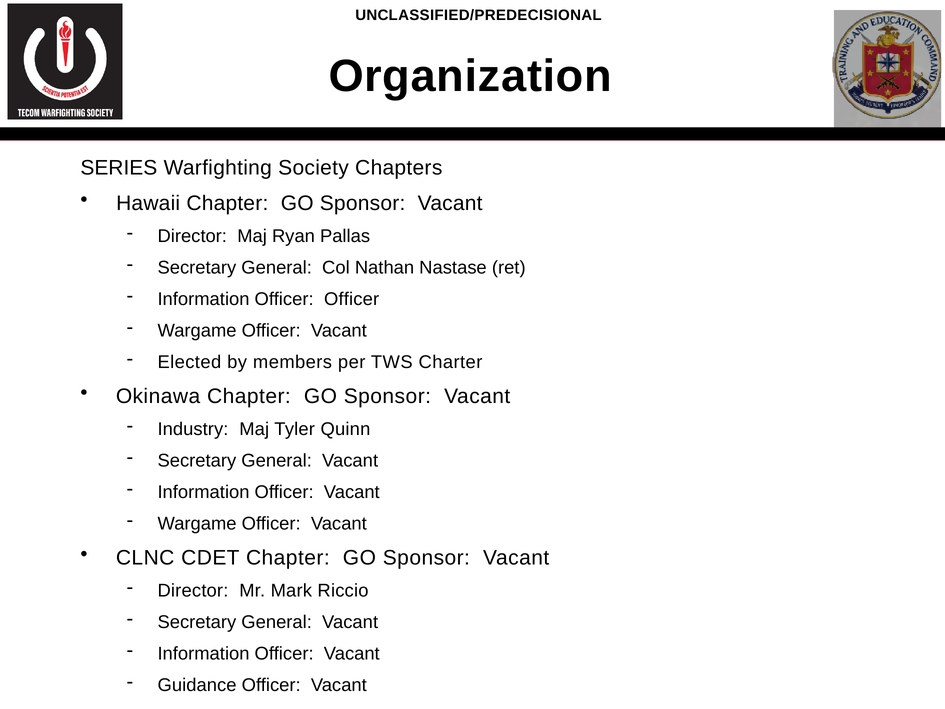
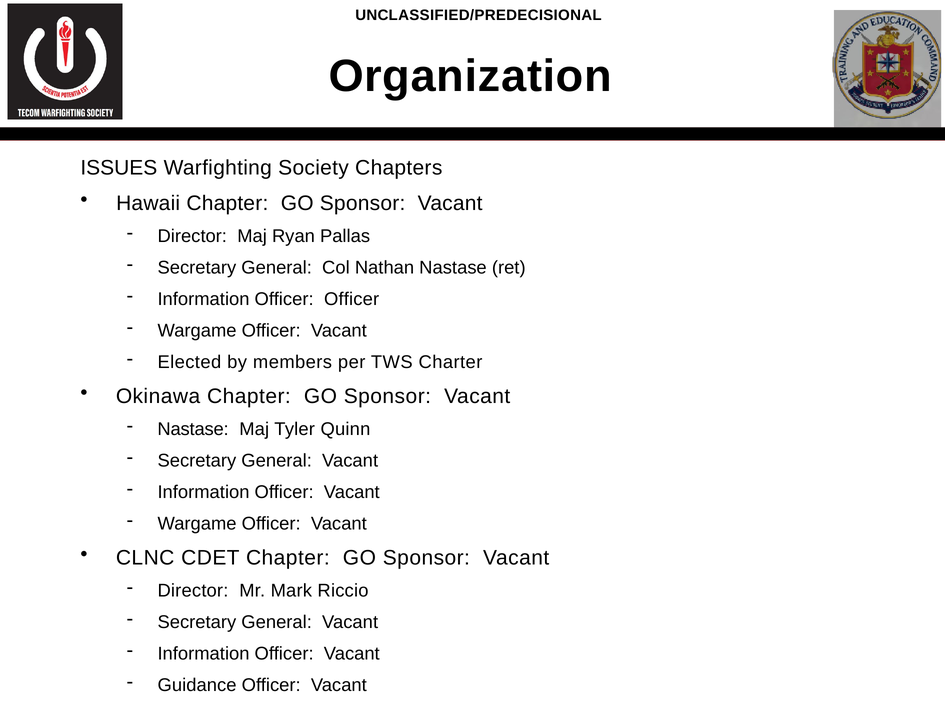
SERIES: SERIES -> ISSUES
Industry at (193, 429): Industry -> Nastase
